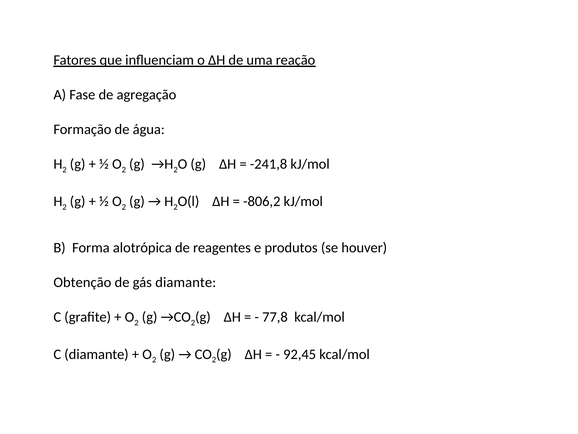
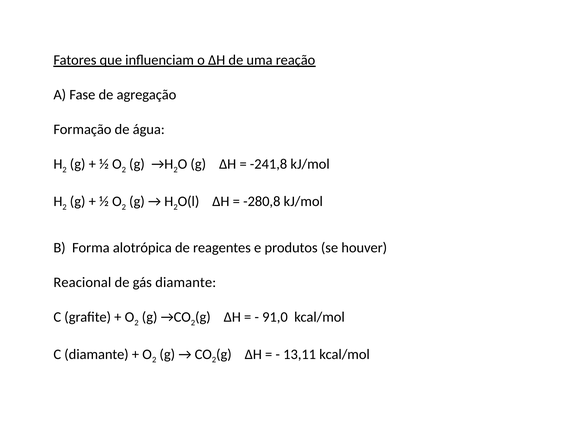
-806,2: -806,2 -> -280,8
Obtenção: Obtenção -> Reacional
77,8: 77,8 -> 91,0
92,45: 92,45 -> 13,11
